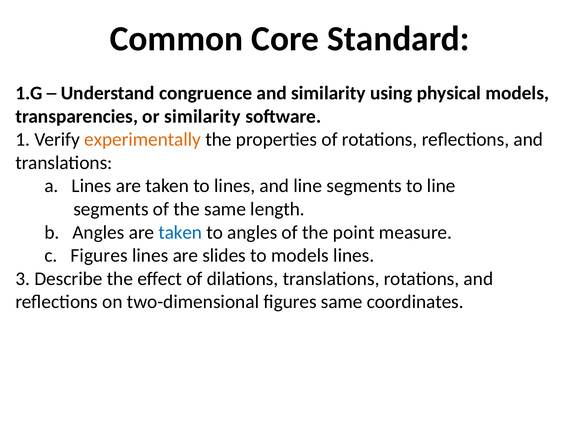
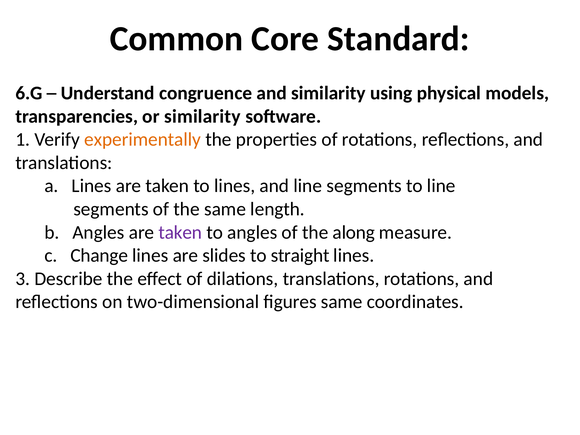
1.G: 1.G -> 6.G
taken at (180, 232) colour: blue -> purple
point: point -> along
c Figures: Figures -> Change
to models: models -> straight
